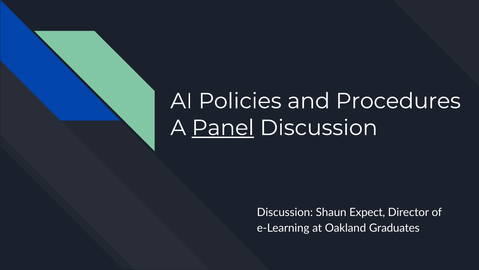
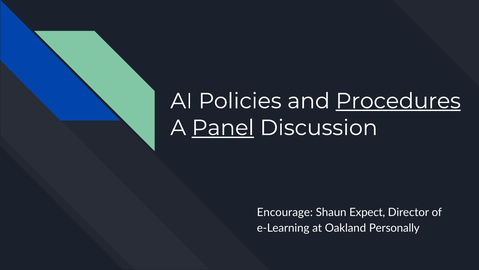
Procedures underline: none -> present
Discussion at (285, 212): Discussion -> Encourage
Graduates: Graduates -> Personally
